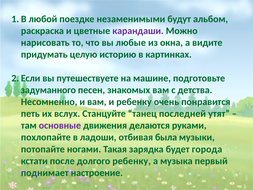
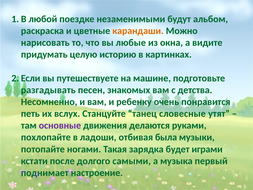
карандаши colour: purple -> orange
задуманного: задуманного -> разгадывать
последней: последней -> словесные
города: города -> играми
долгого ребенку: ребенку -> самыми
